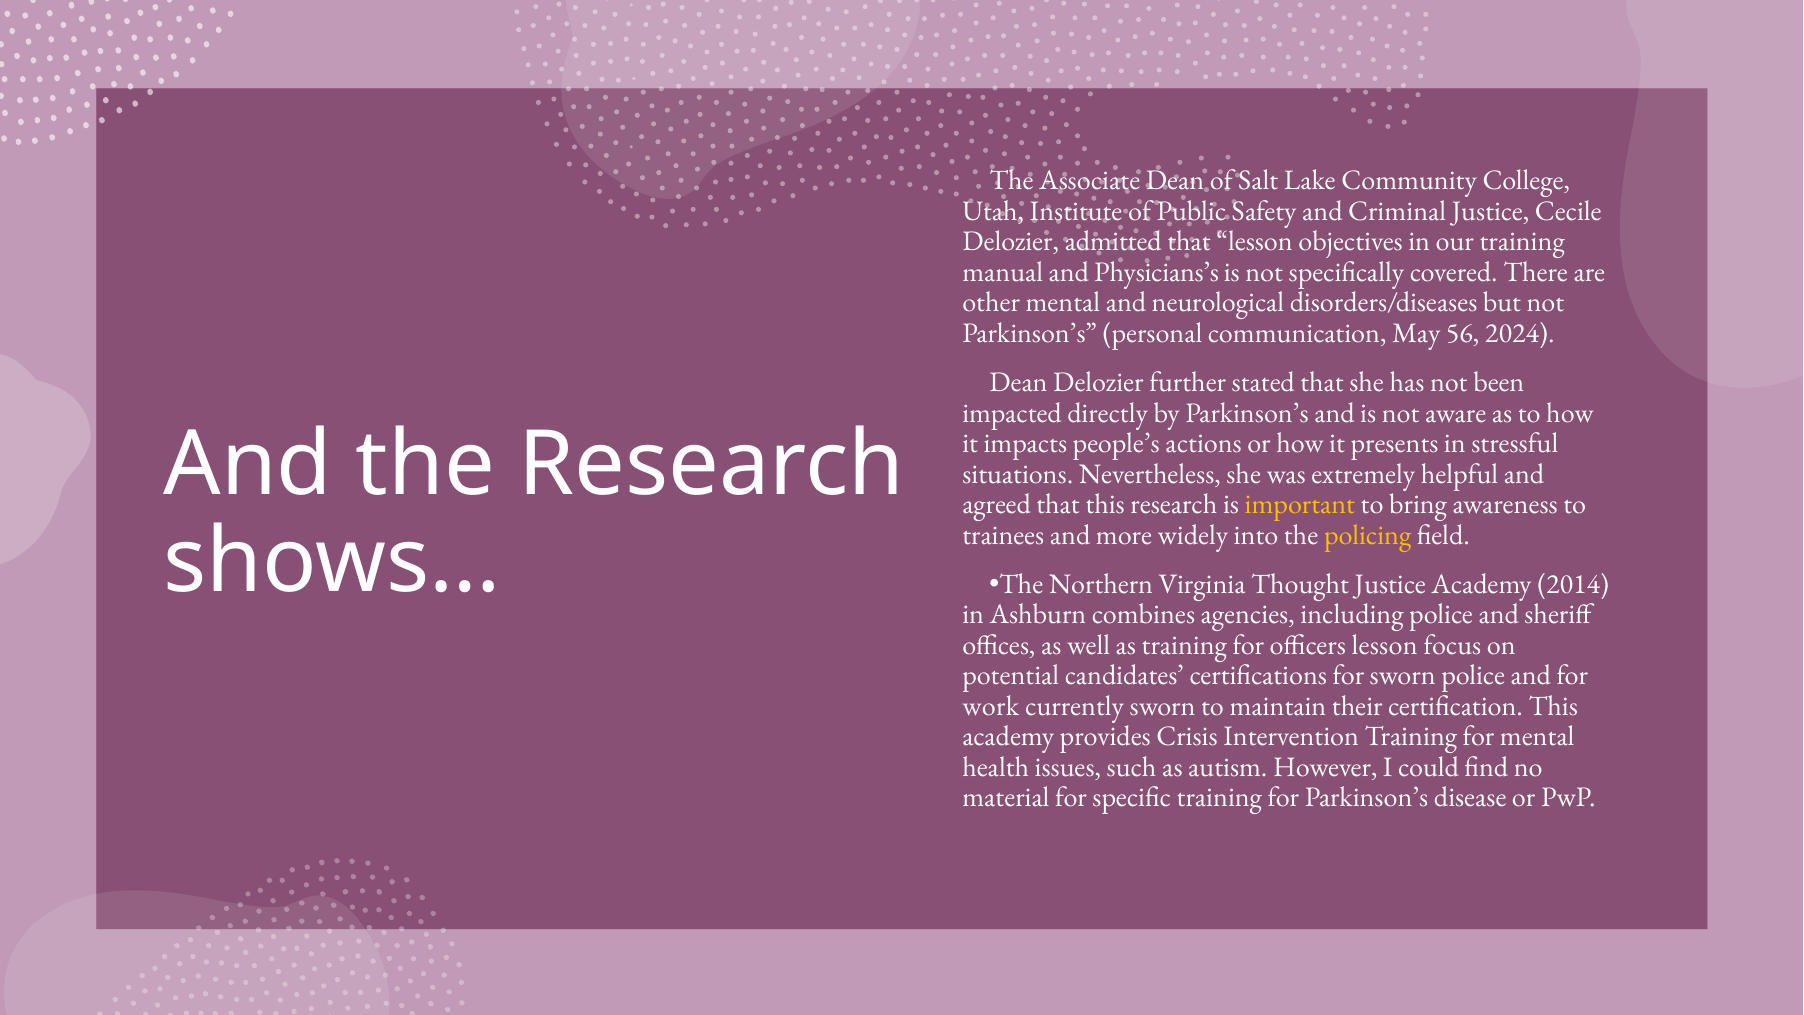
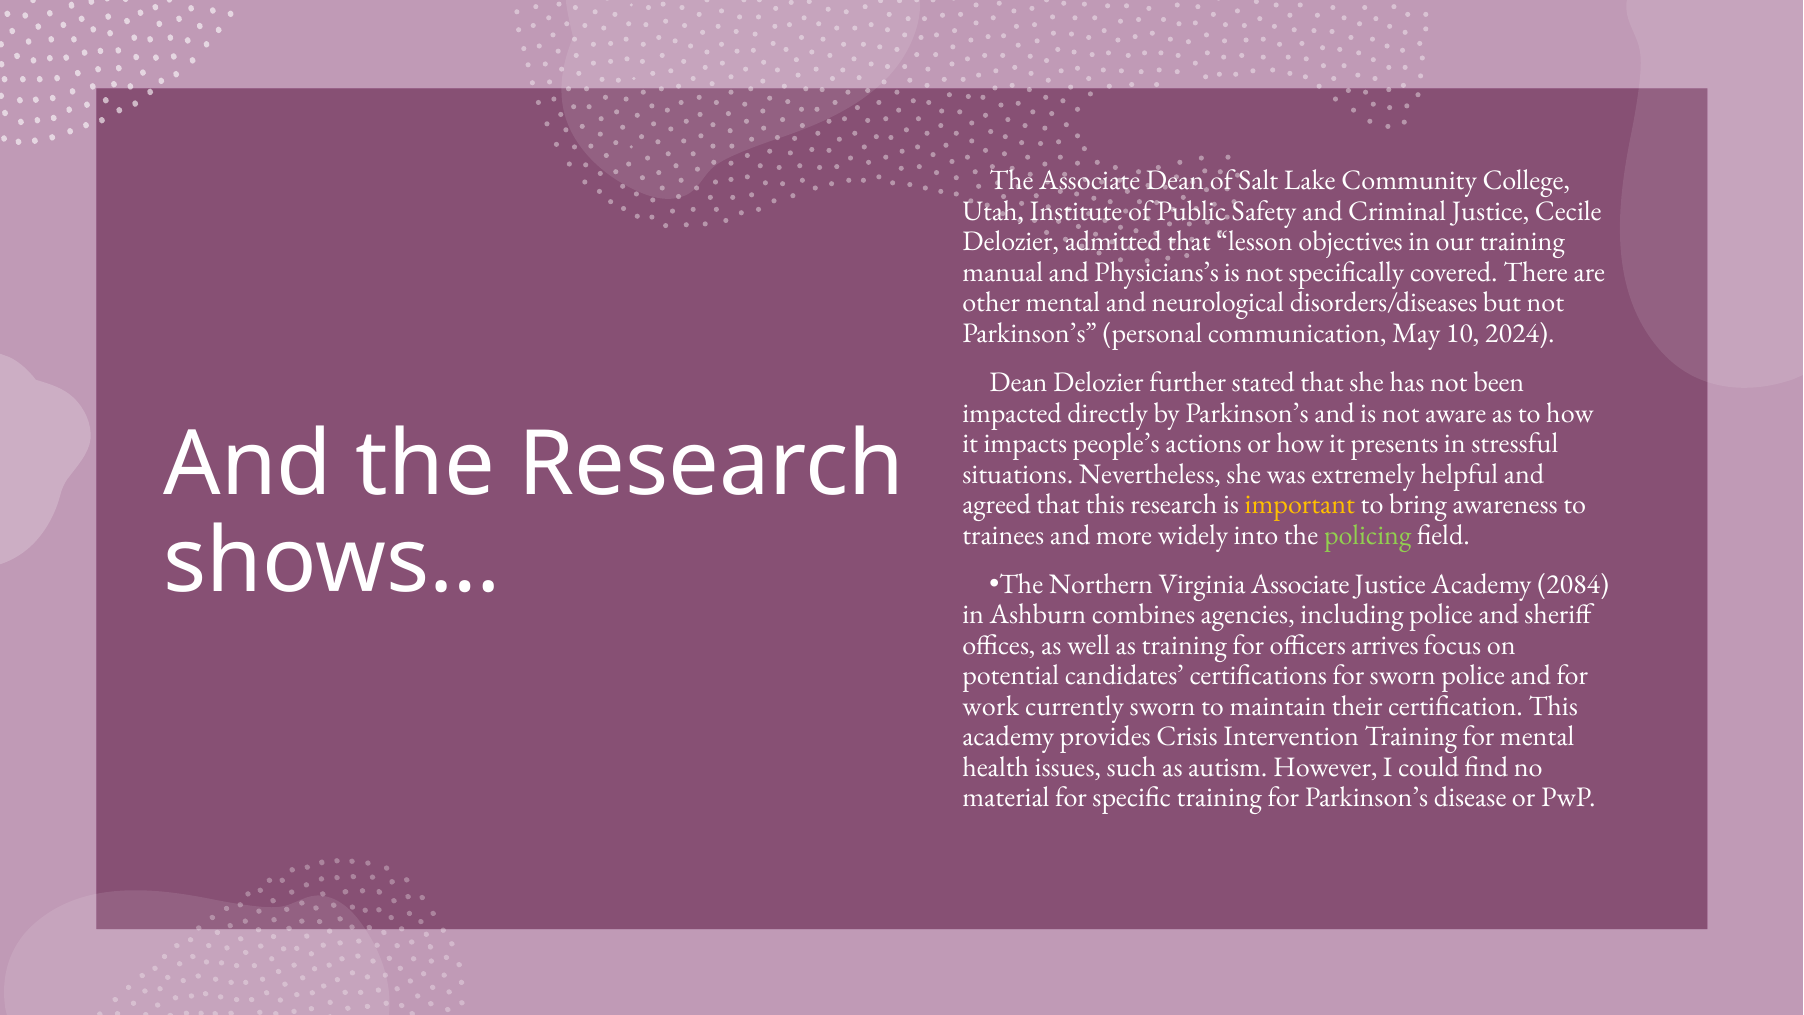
56: 56 -> 10
policing colour: yellow -> light green
Virginia Thought: Thought -> Associate
2014: 2014 -> 2084
officers lesson: lesson -> arrives
